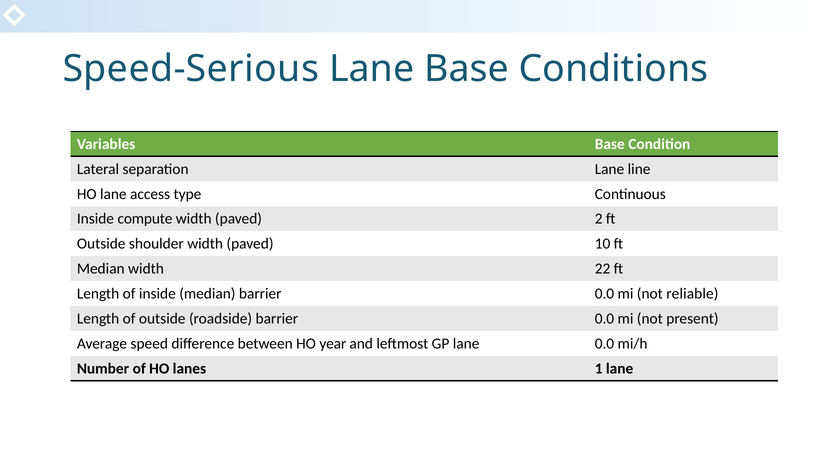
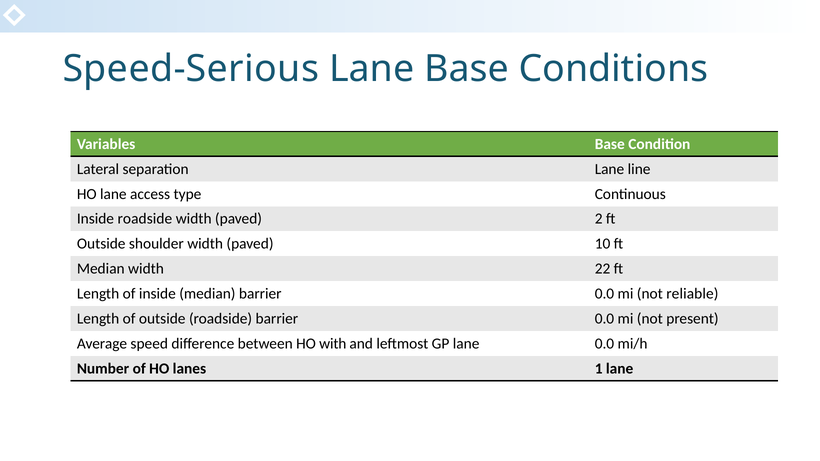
Inside compute: compute -> roadside
year: year -> with
